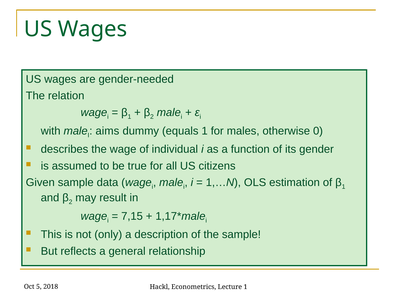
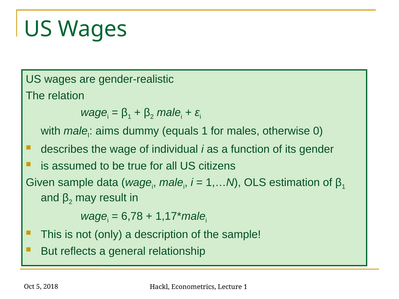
gender-needed: gender-needed -> gender-realistic
7,15: 7,15 -> 6,78
